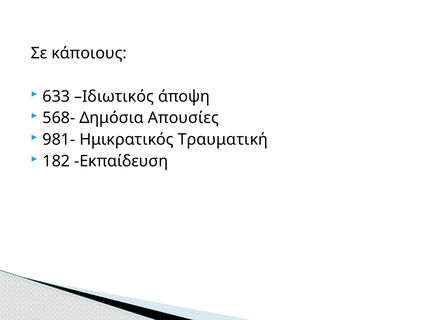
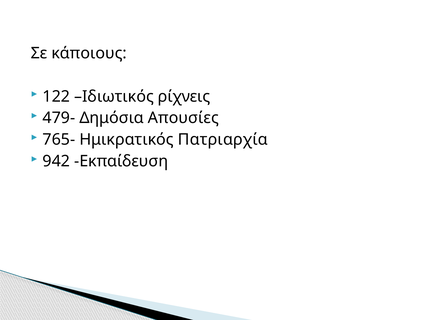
633: 633 -> 122
άποψη: άποψη -> ρίχνεις
568-: 568- -> 479-
981-: 981- -> 765-
Τραυματική: Τραυματική -> Πατριαρχία
182: 182 -> 942
